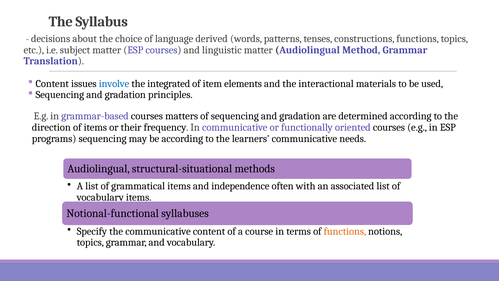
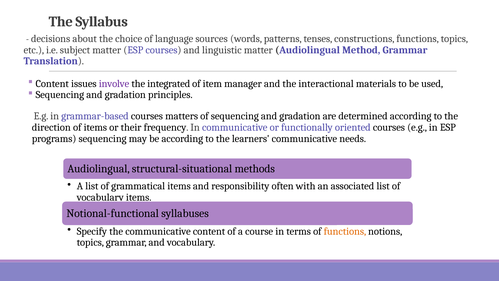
derived: derived -> sources
involve colour: blue -> purple
elements: elements -> manager
independence: independence -> responsibility
